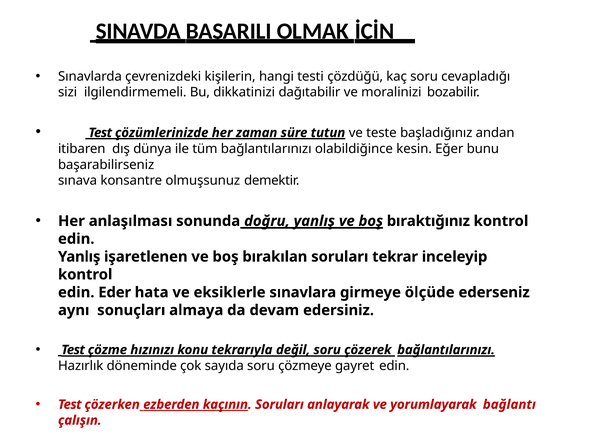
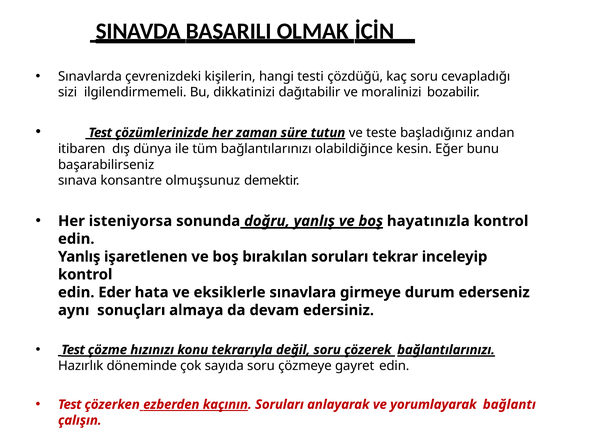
anlaşılması: anlaşılması -> isteniyorsa
bıraktığınız: bıraktığınız -> hayatınızla
ölçüde: ölçüde -> durum
